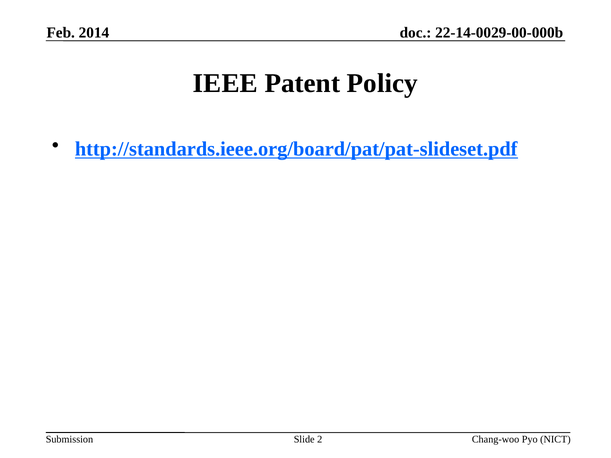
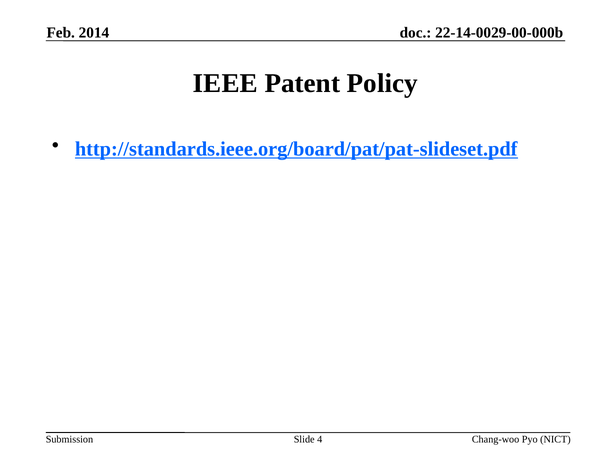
2: 2 -> 4
